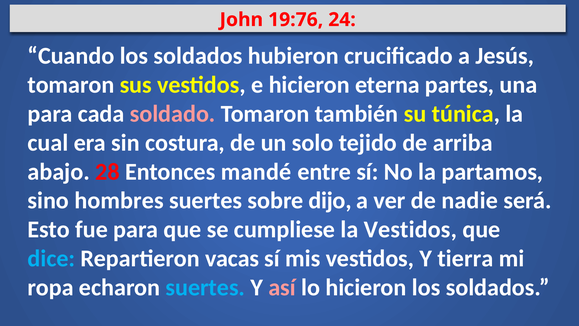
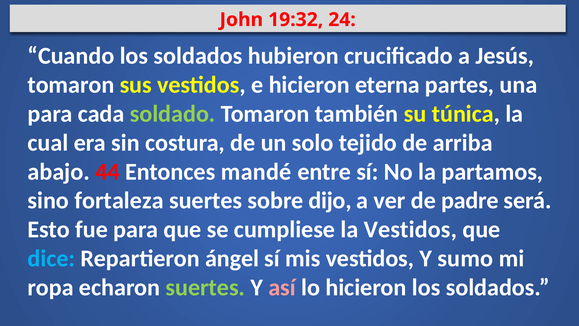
19:76: 19:76 -> 19:32
soldado colour: pink -> light green
28: 28 -> 44
hombres: hombres -> fortaleza
nadie: nadie -> padre
vacas: vacas -> ángel
tierra: tierra -> sumo
suertes at (205, 287) colour: light blue -> light green
